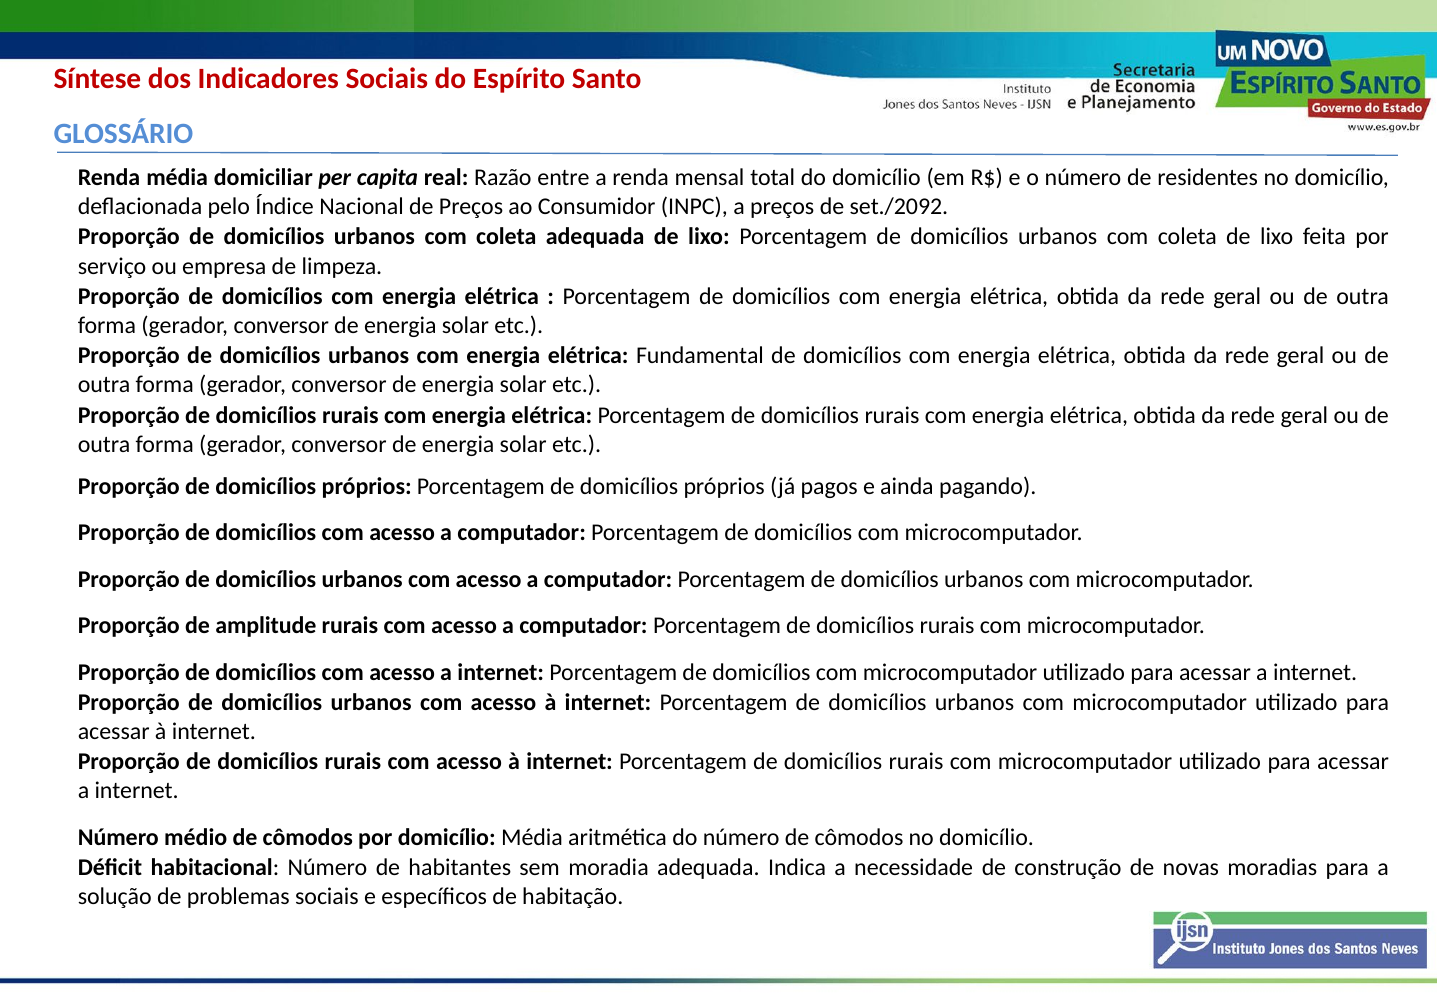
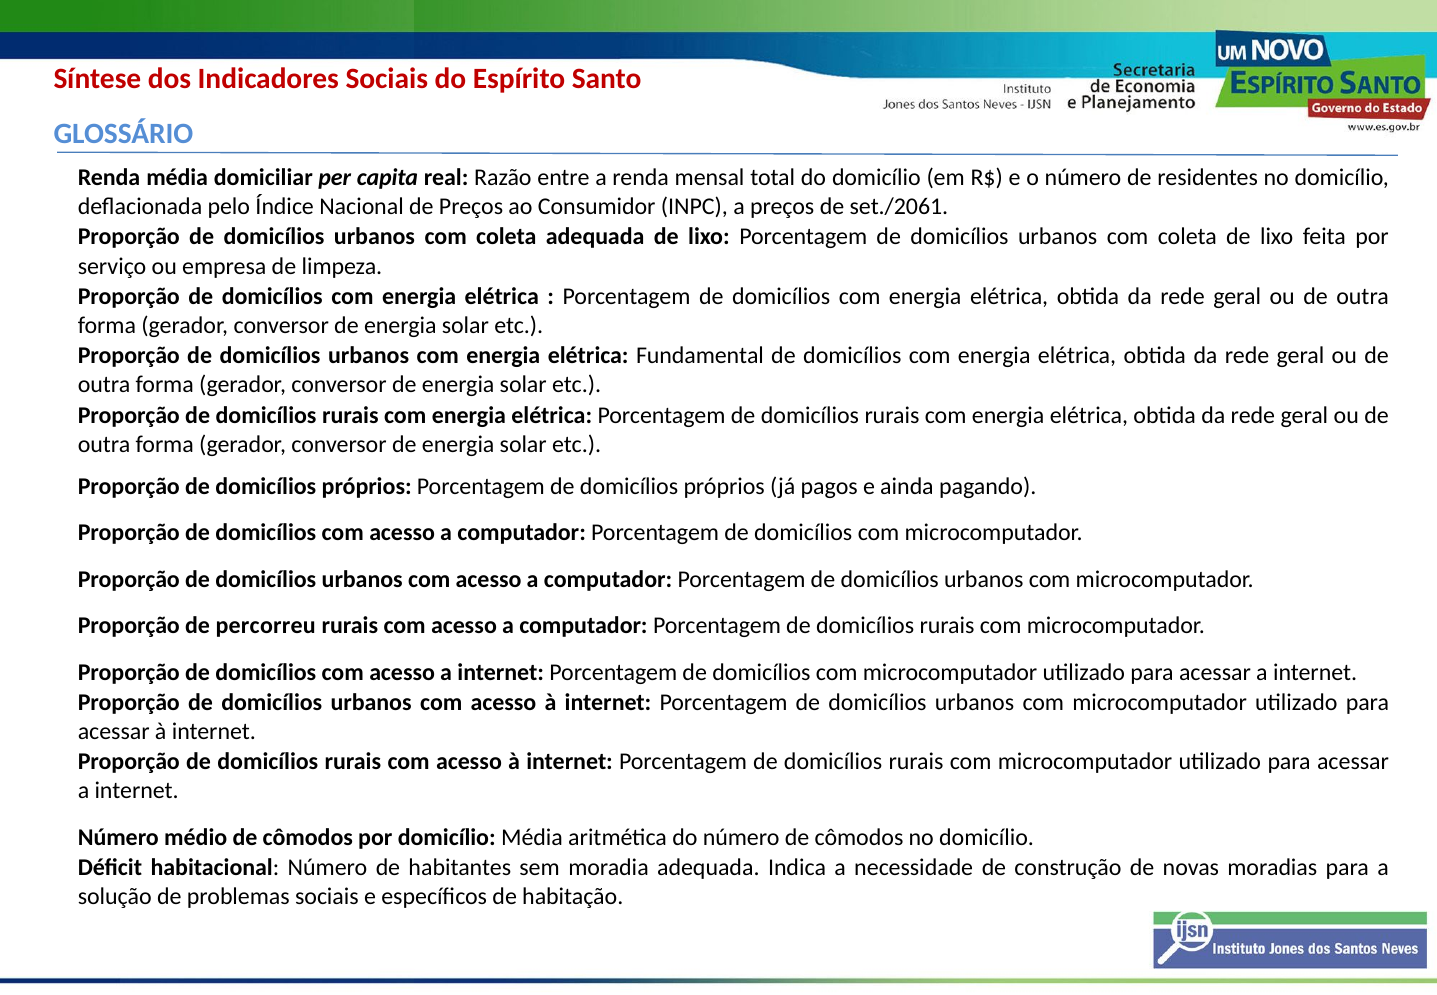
set./2092: set./2092 -> set./2061
amplitude: amplitude -> percorreu
